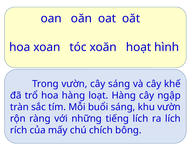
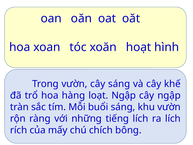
loạt Hàng: Hàng -> Ngập
